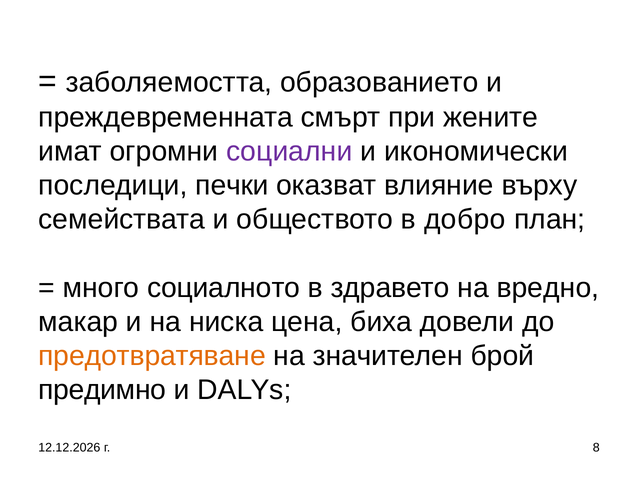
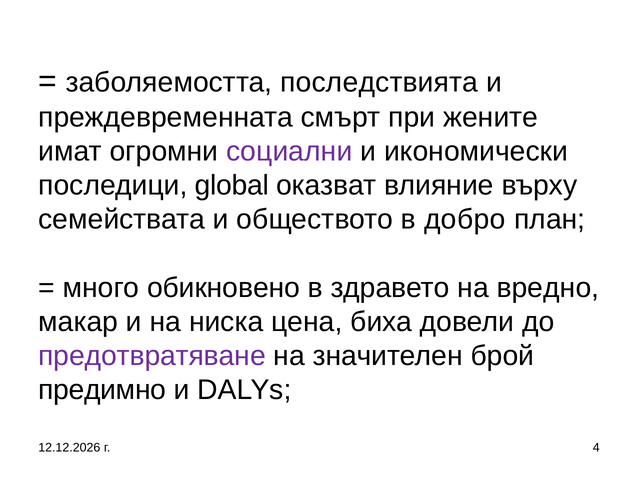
образованието: образованието -> последствията
печки: печки -> global
социалното: социалното -> обикновено
предотвратяване colour: orange -> purple
8: 8 -> 4
